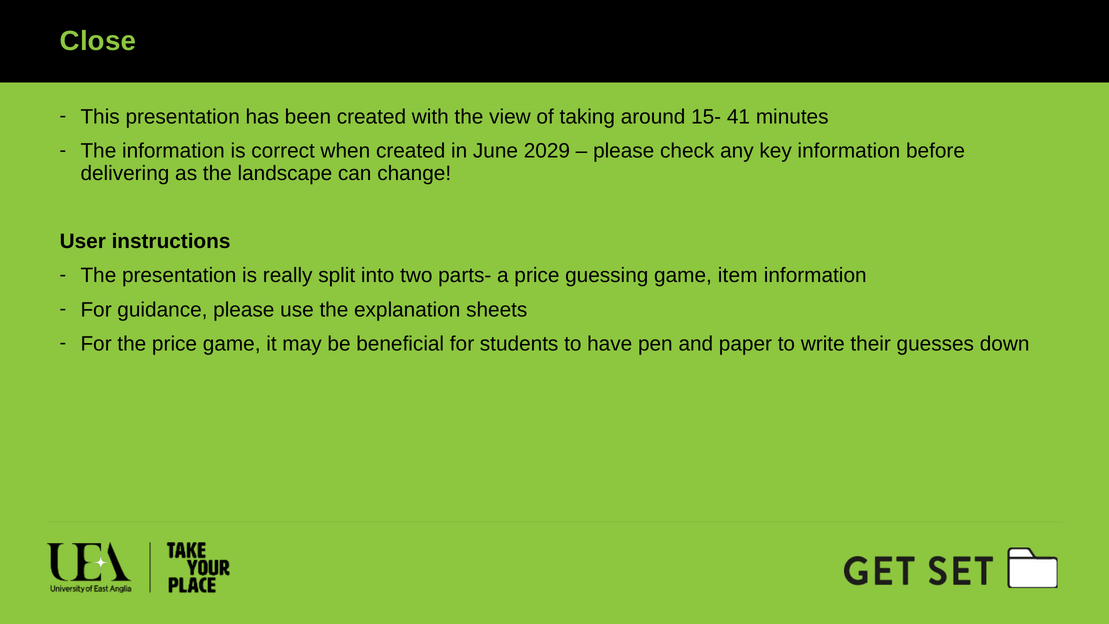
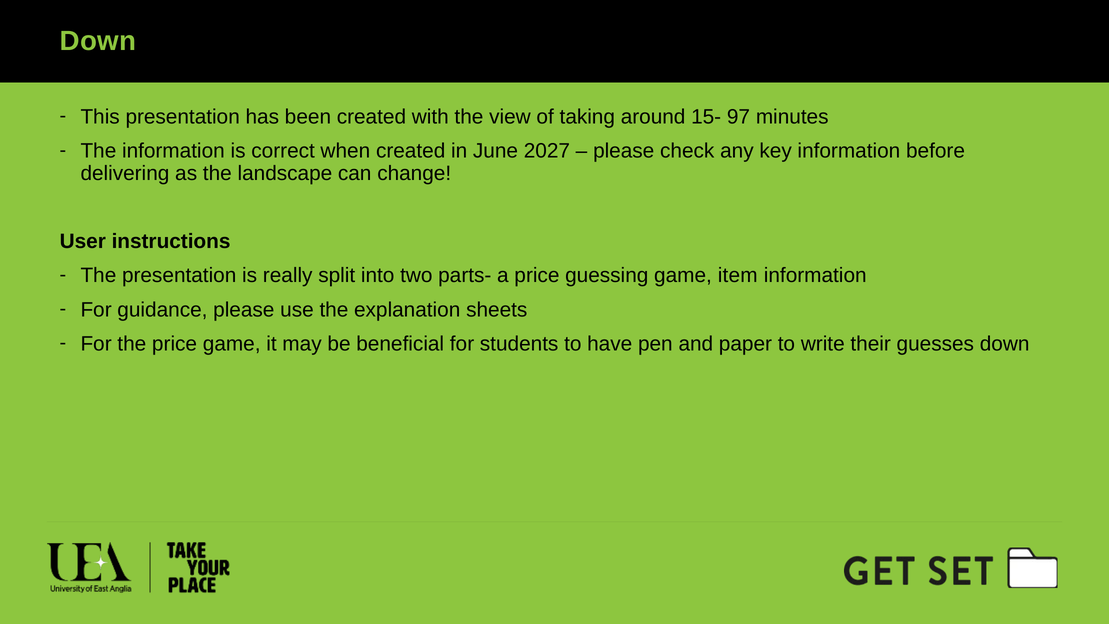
Close at (98, 41): Close -> Down
41: 41 -> 97
2029: 2029 -> 2027
